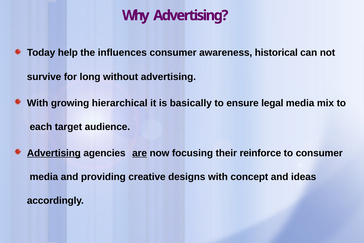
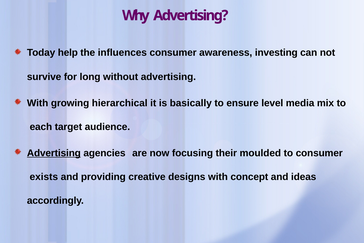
historical: historical -> investing
legal: legal -> level
are underline: present -> none
reinforce: reinforce -> moulded
media at (44, 177): media -> exists
